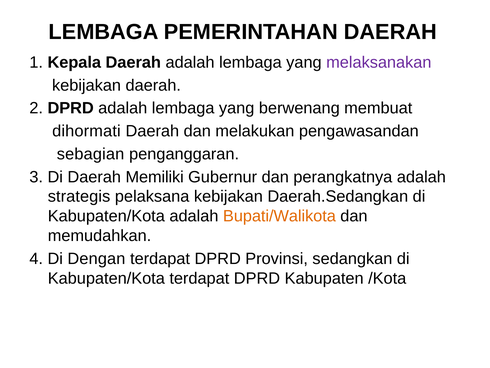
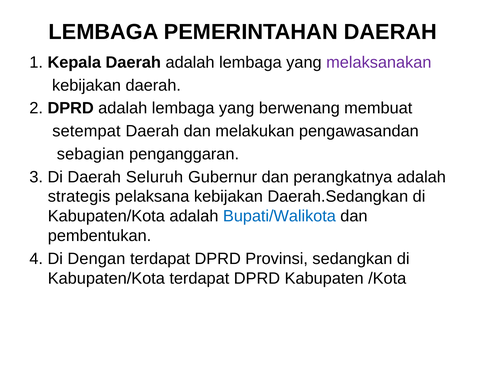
dihormati: dihormati -> setempat
Memiliki: Memiliki -> Seluruh
Bupati/Walikota colour: orange -> blue
memudahkan: memudahkan -> pembentukan
